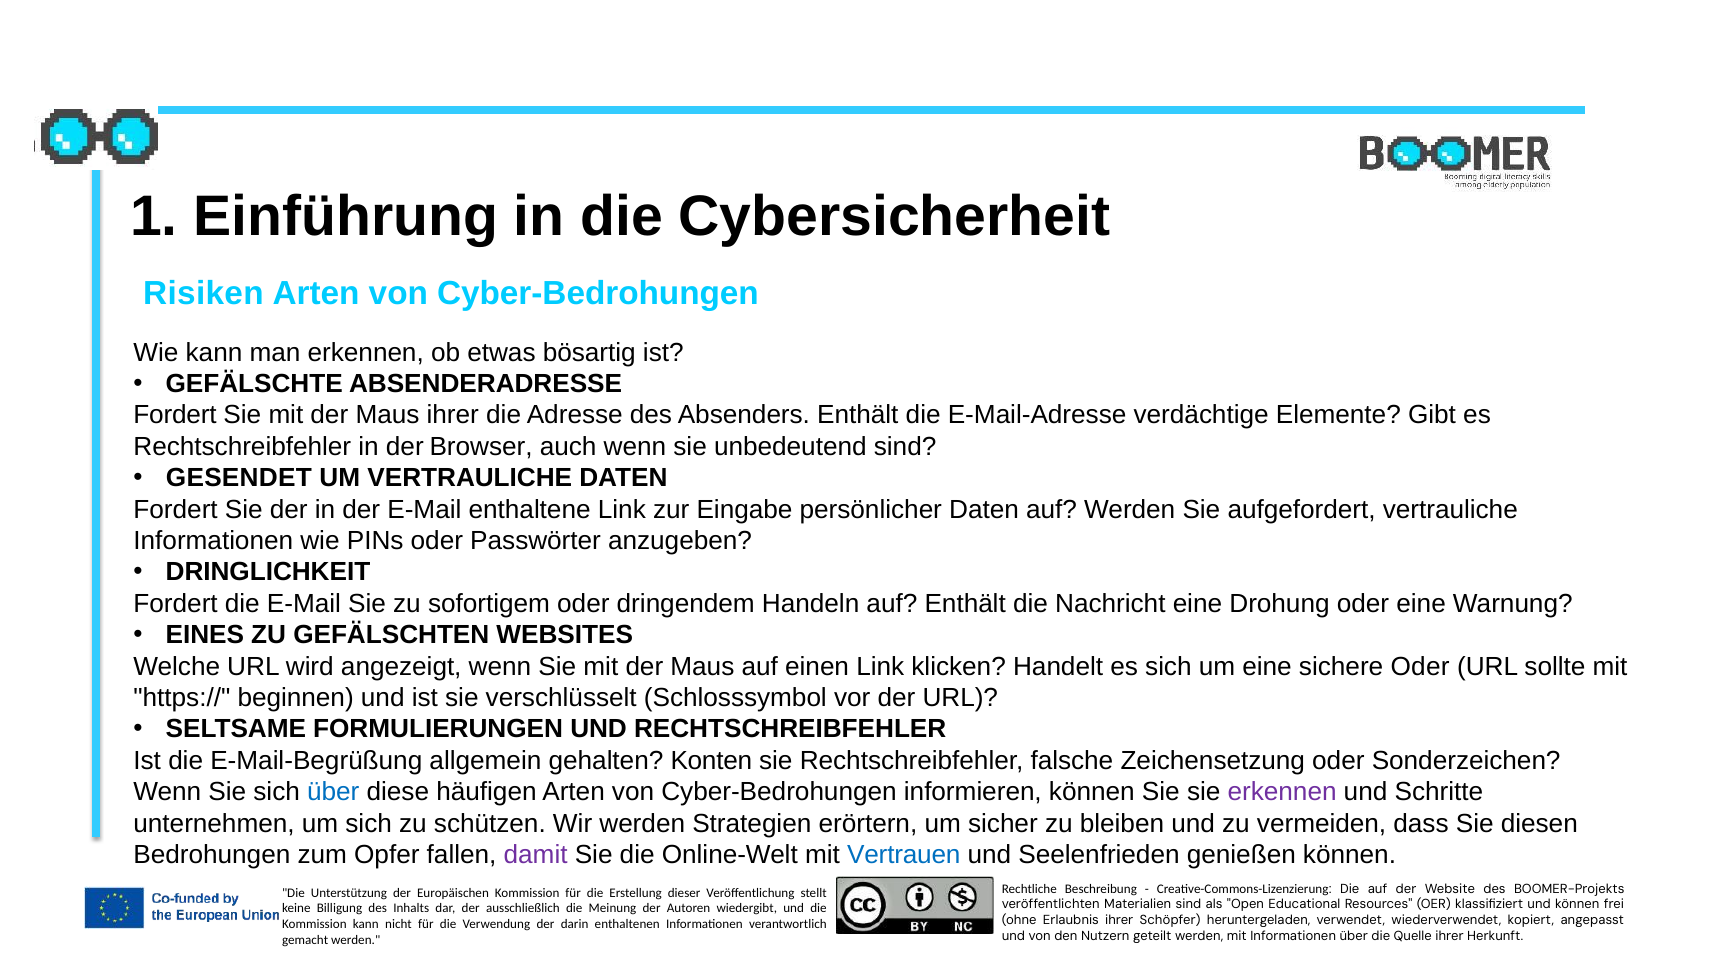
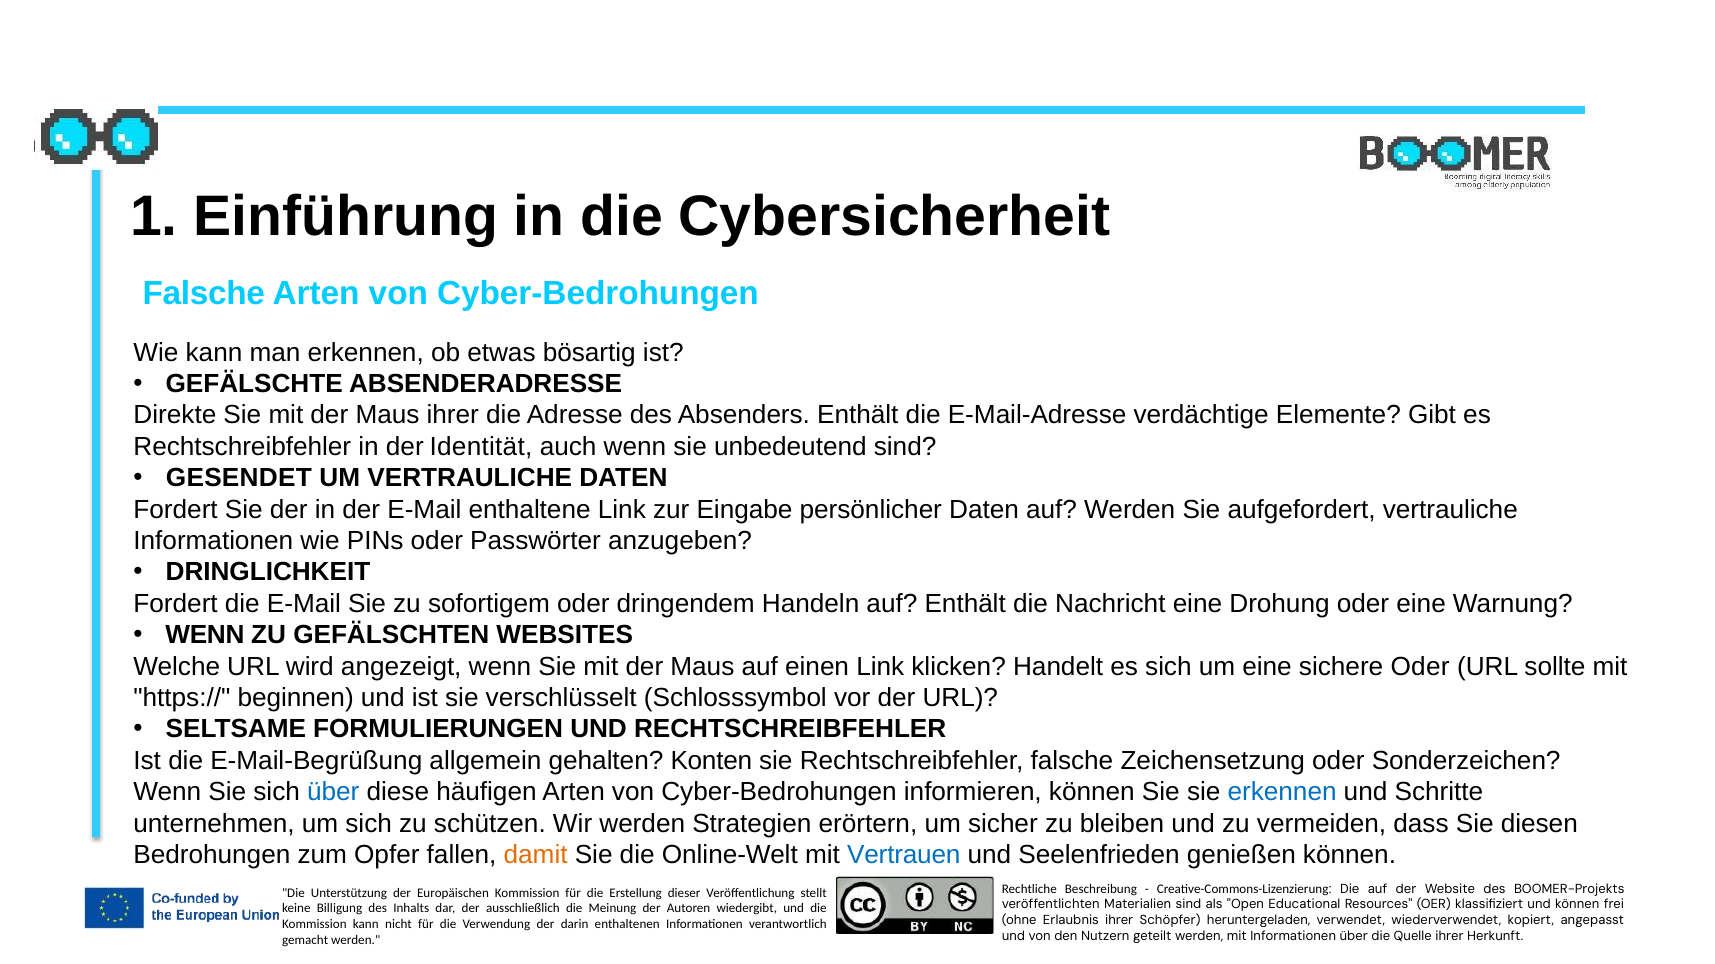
Risiken at (203, 293): Risiken -> Falsche
Fordert at (175, 416): Fordert -> Direkte
Browser: Browser -> Identität
EINES at (205, 636): EINES -> WENN
erkennen at (1282, 793) colour: purple -> blue
damit colour: purple -> orange
